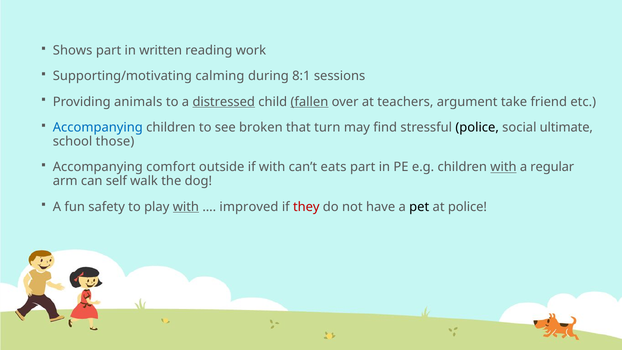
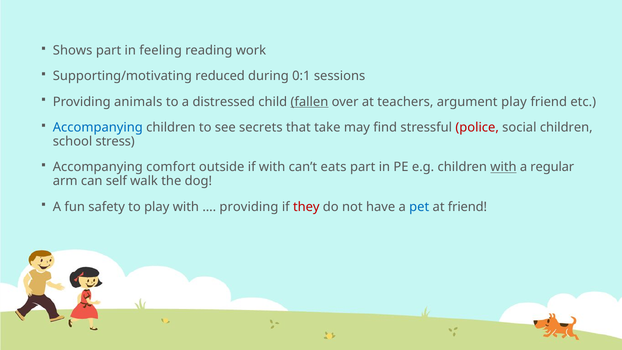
written: written -> feeling
calming: calming -> reduced
8:1: 8:1 -> 0:1
distressed underline: present -> none
argument take: take -> play
broken: broken -> secrets
turn: turn -> take
police at (477, 127) colour: black -> red
social ultimate: ultimate -> children
those: those -> stress
with at (186, 207) underline: present -> none
improved at (249, 207): improved -> providing
pet colour: black -> blue
at police: police -> friend
